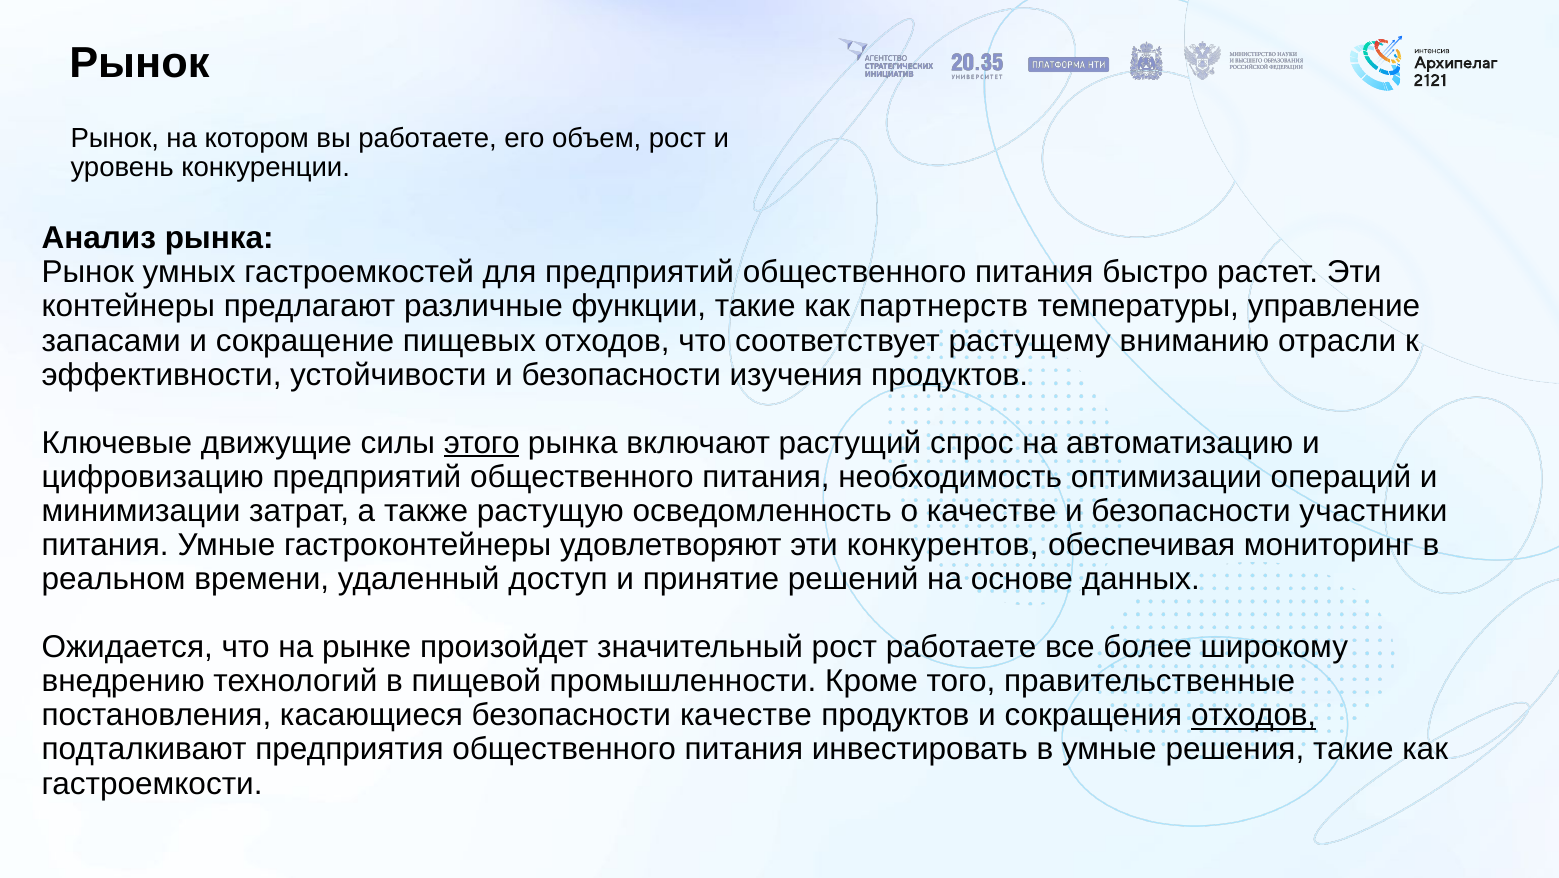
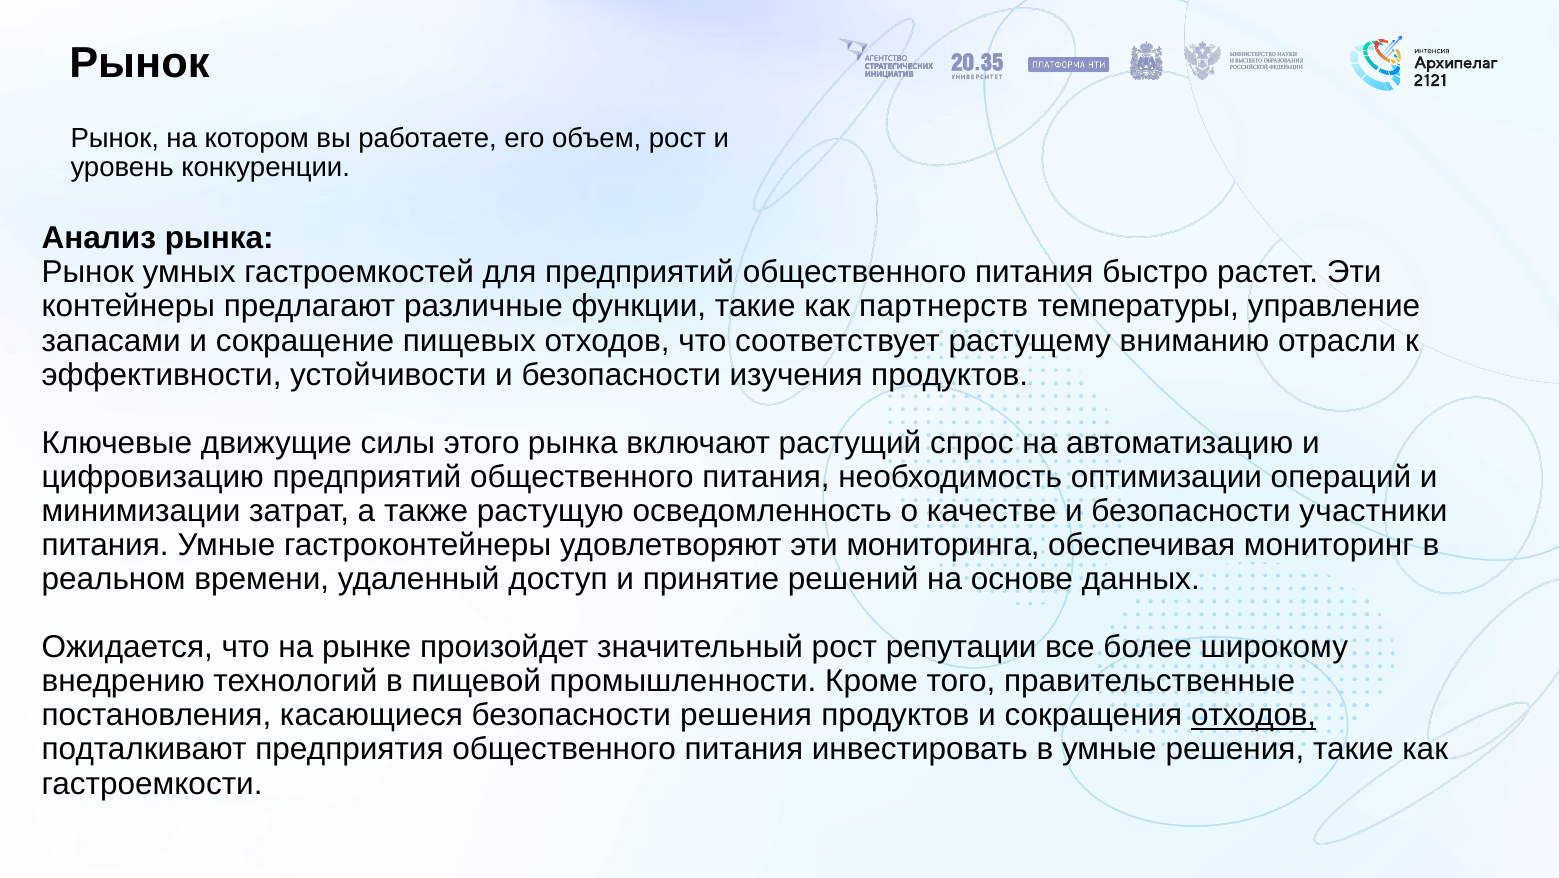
этого underline: present -> none
конкурентов: конкурентов -> мониторинга
рост работаете: работаете -> репутации
безопасности качестве: качестве -> решения
